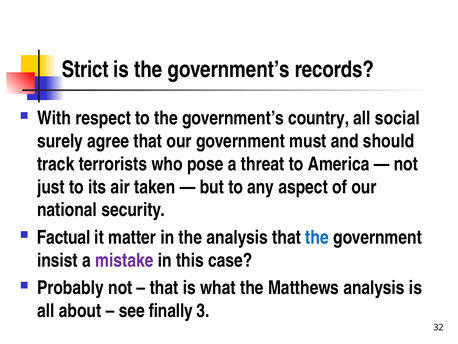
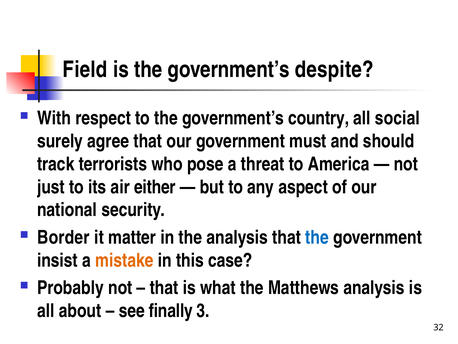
Strict: Strict -> Field
records: records -> despite
taken: taken -> either
Factual: Factual -> Border
mistake colour: purple -> orange
